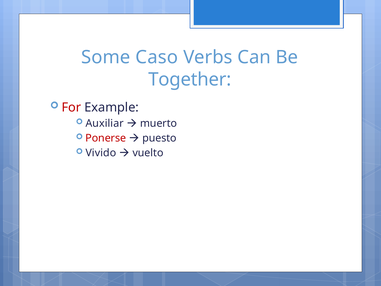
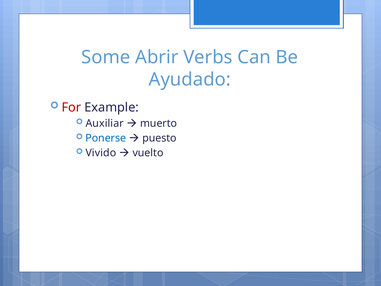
Caso: Caso -> Abrir
Together: Together -> Ayudado
Ponerse colour: red -> blue
